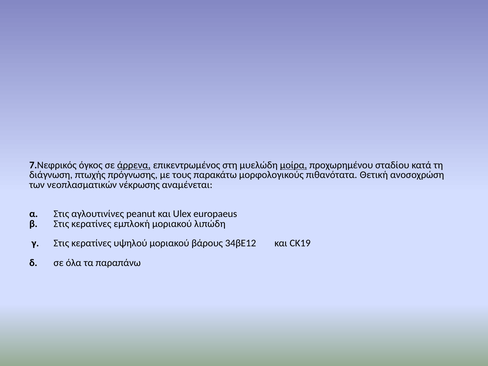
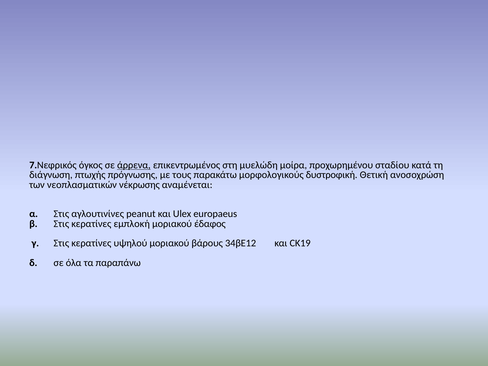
μοίρα underline: present -> none
πιθανότατα: πιθανότατα -> δυστροφική
λιπώδη: λιπώδη -> έδαφος
